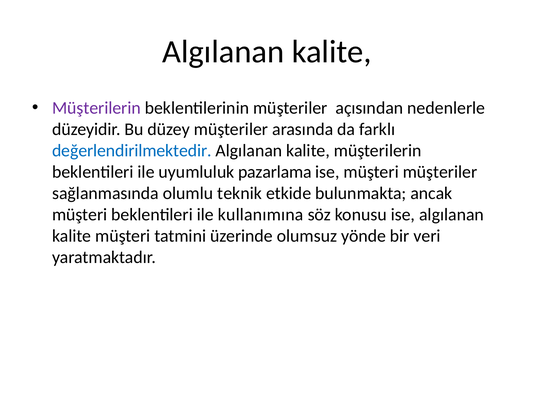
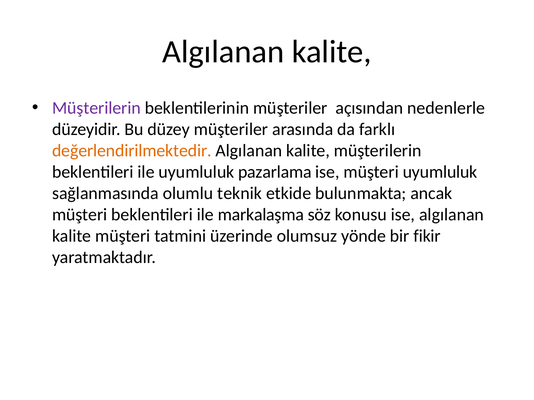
değerlendirilmektedir colour: blue -> orange
müşteri müşteriler: müşteriler -> uyumluluk
kullanımına: kullanımına -> markalaşma
veri: veri -> fikir
